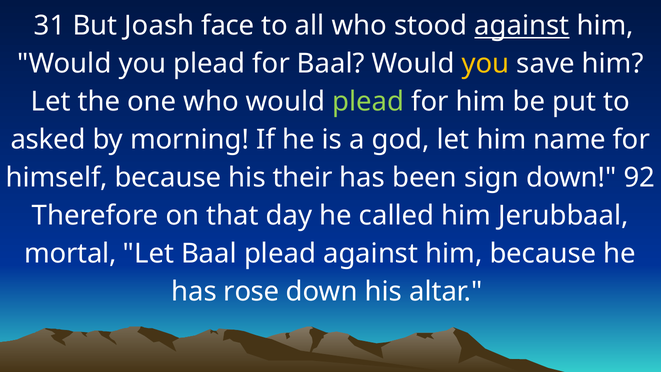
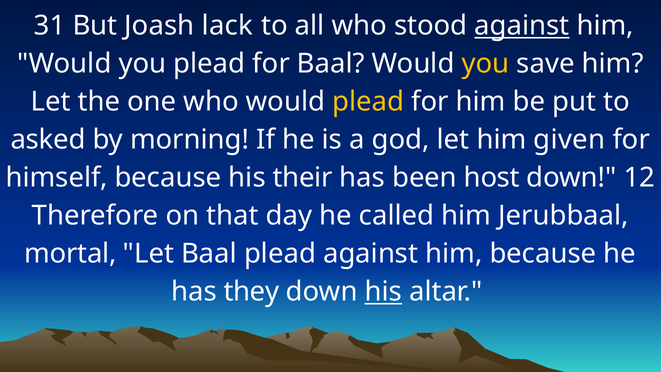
face: face -> lack
plead at (368, 102) colour: light green -> yellow
name: name -> given
sign: sign -> host
92: 92 -> 12
rose: rose -> they
his at (383, 292) underline: none -> present
